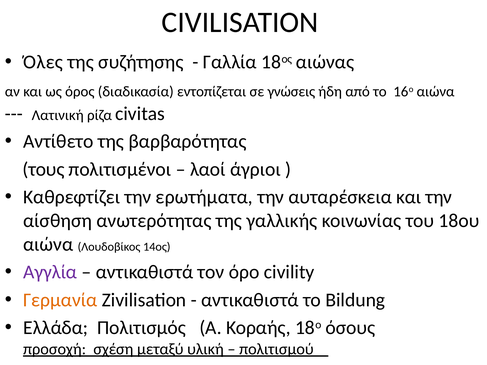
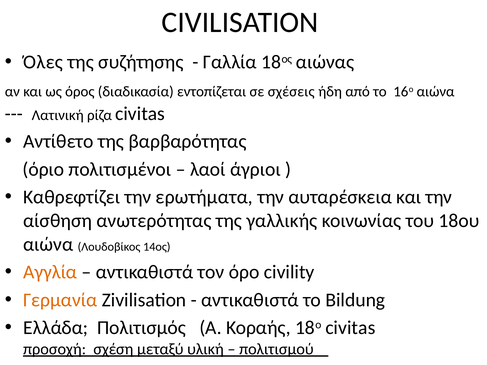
γνώσεις: γνώσεις -> σχέσεις
τους: τους -> όριο
Αγγλία colour: purple -> orange
18ο όσους: όσους -> civitas
